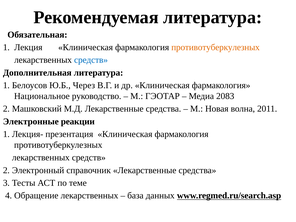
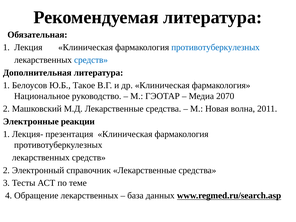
противотуберкулезных at (216, 47) colour: orange -> blue
Через: Через -> Такое
2083: 2083 -> 2070
